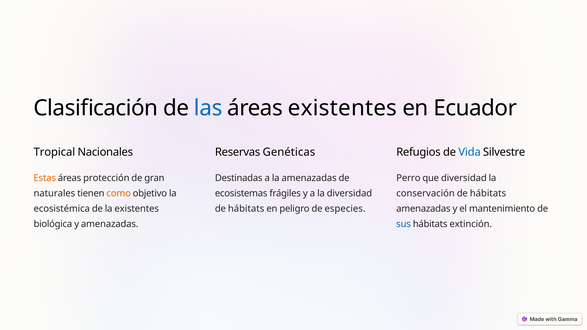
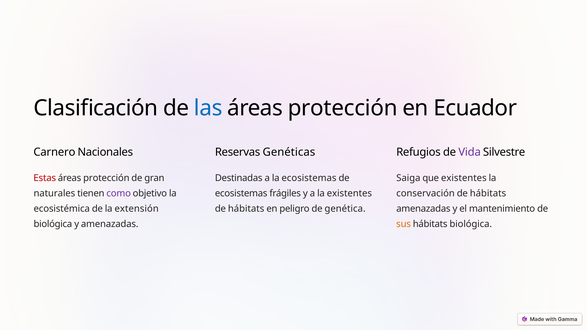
existentes at (342, 108): existentes -> protección
Tropical: Tropical -> Carnero
Vida colour: blue -> purple
Estas colour: orange -> red
la amenazadas: amenazadas -> ecosistemas
Perro: Perro -> Saiga
que diversidad: diversidad -> existentes
como colour: orange -> purple
la diversidad: diversidad -> existentes
la existentes: existentes -> extensión
especies: especies -> genética
sus colour: blue -> orange
hábitats extinción: extinción -> biológica
